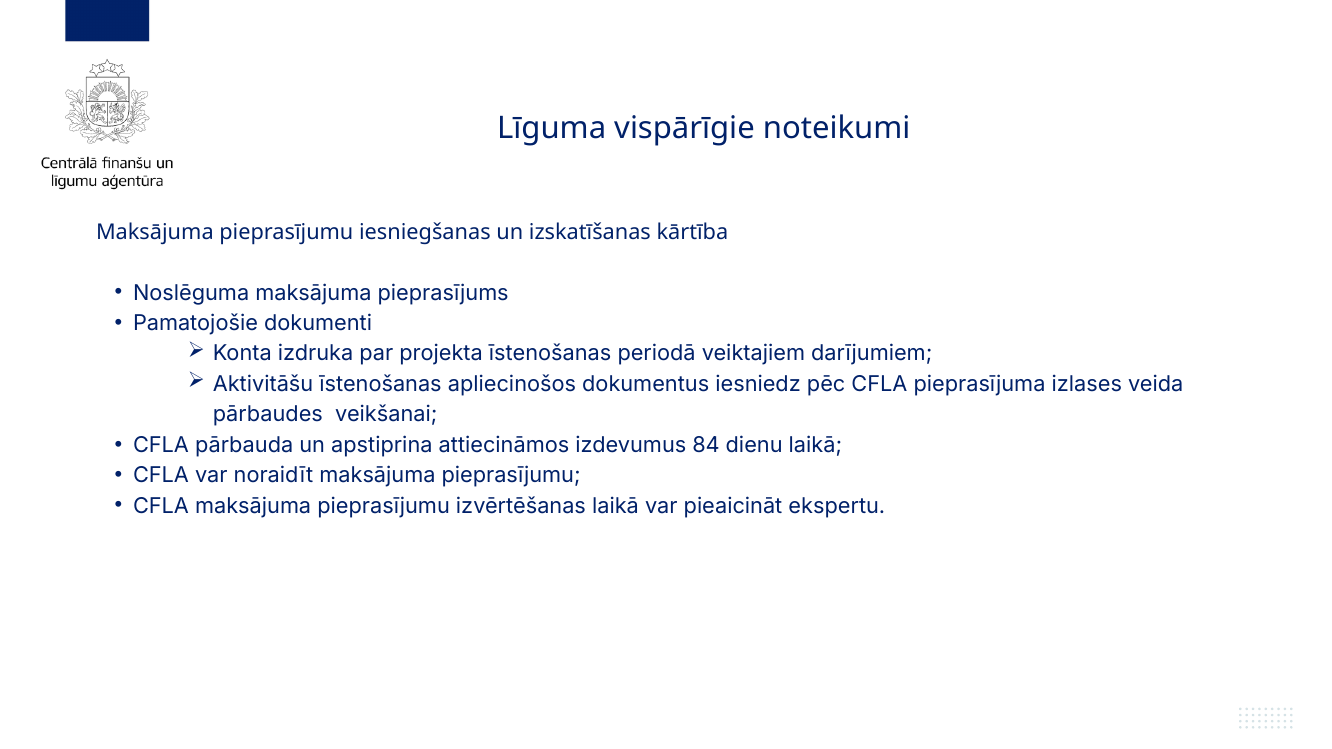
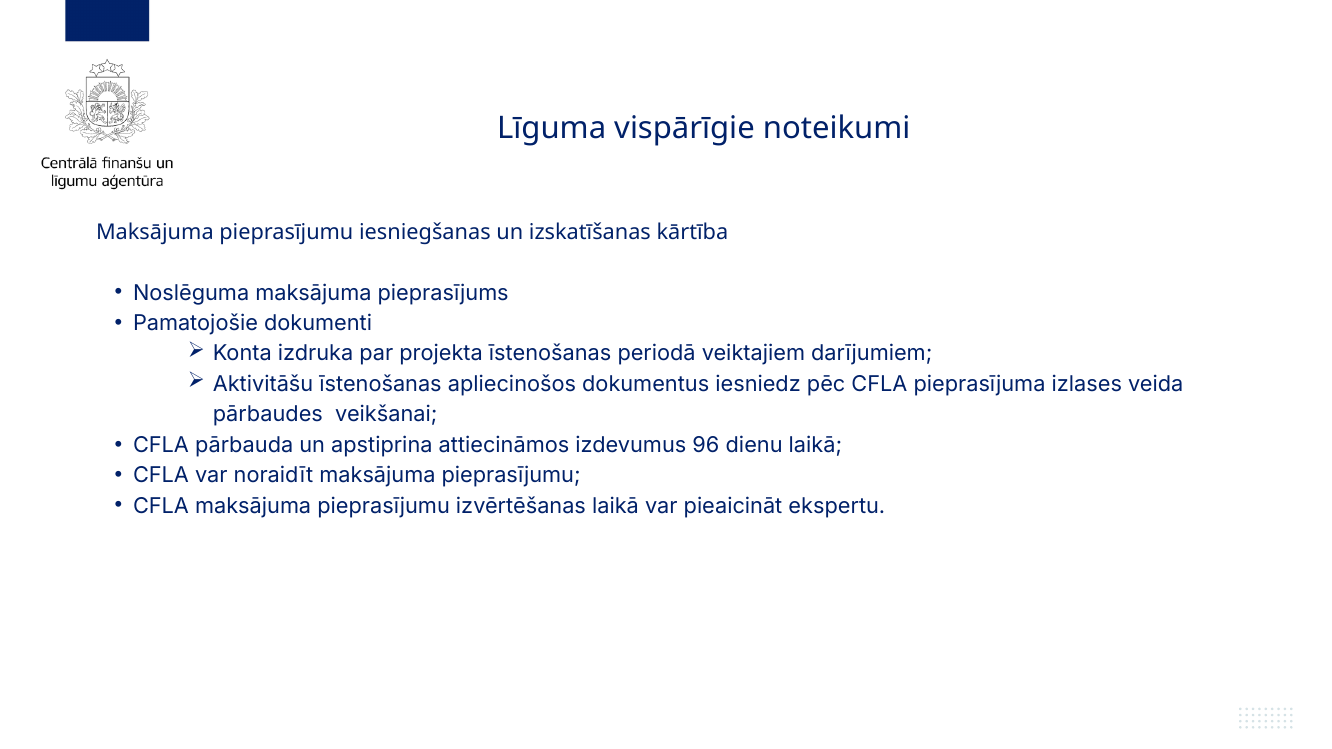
84: 84 -> 96
